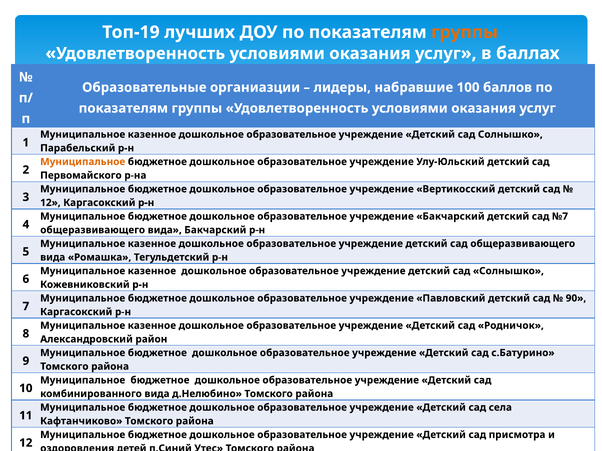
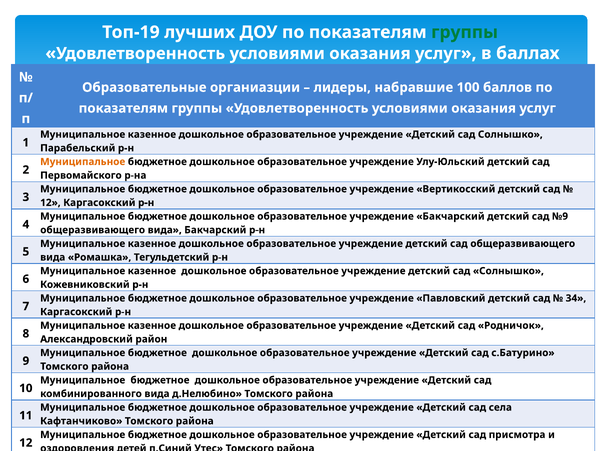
группы at (465, 32) colour: orange -> green
№7: №7 -> №9
90: 90 -> 34
